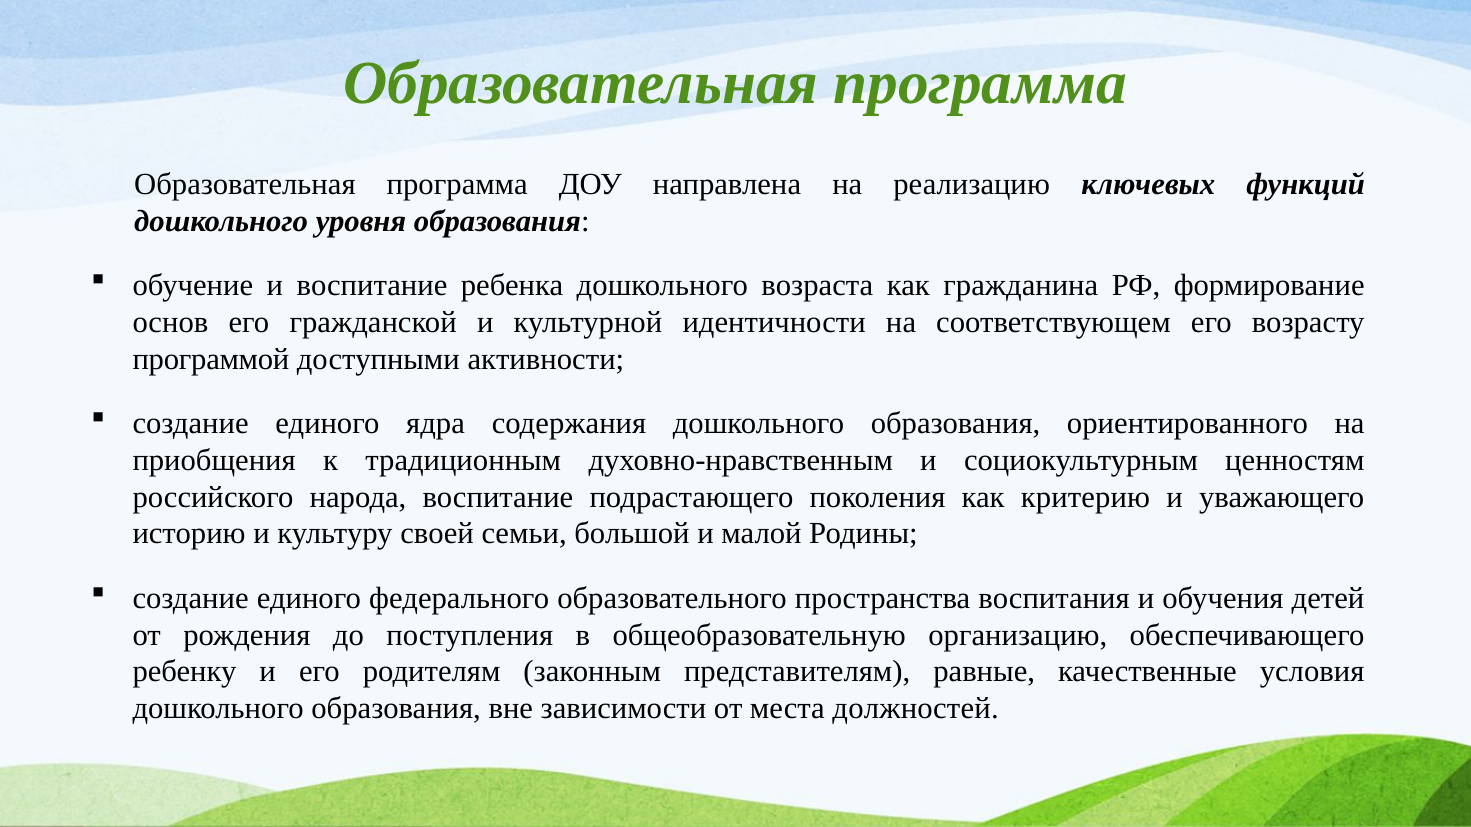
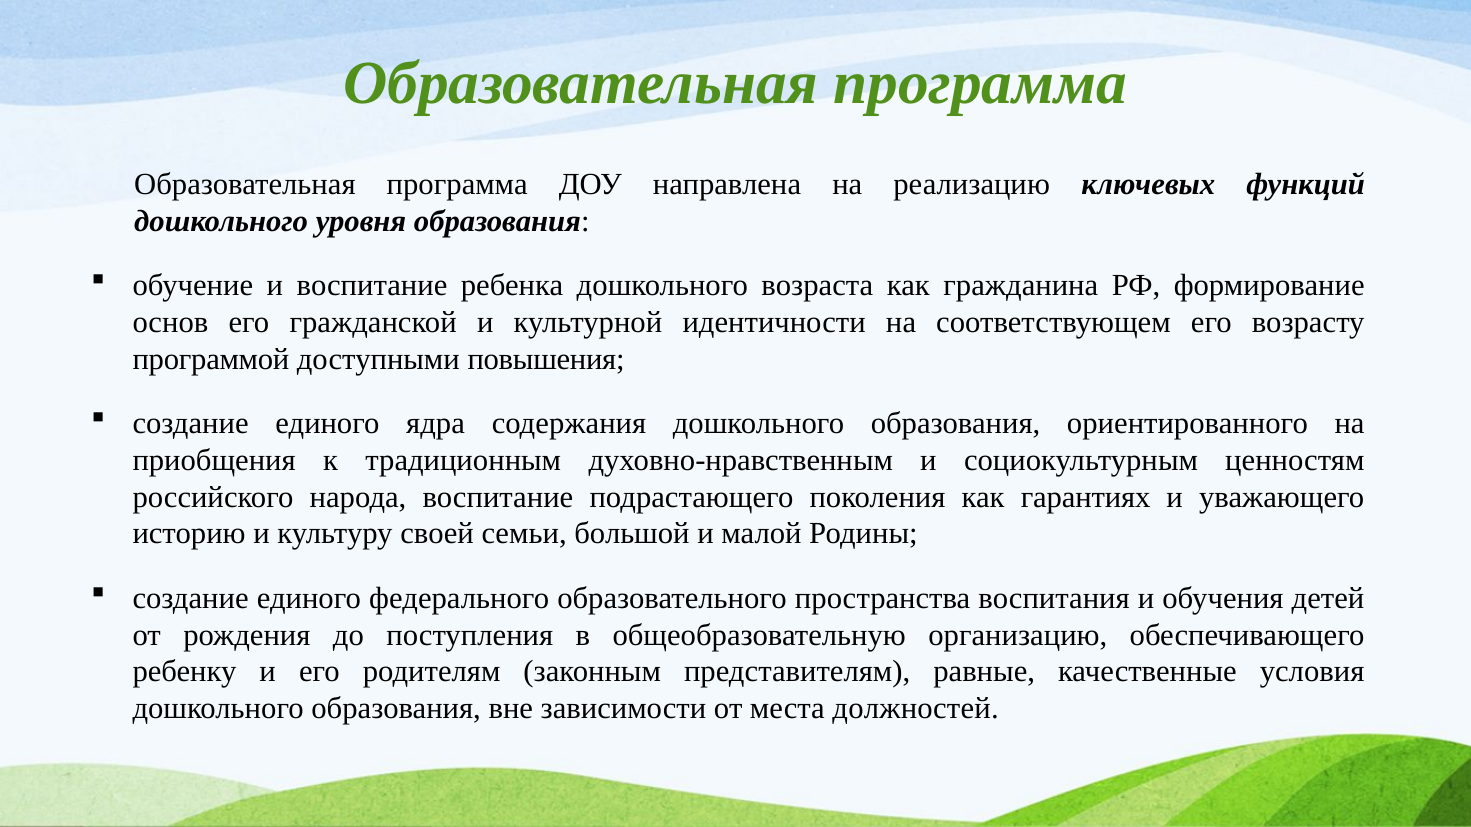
активности: активности -> повышения
критерию: критерию -> гарантиях
